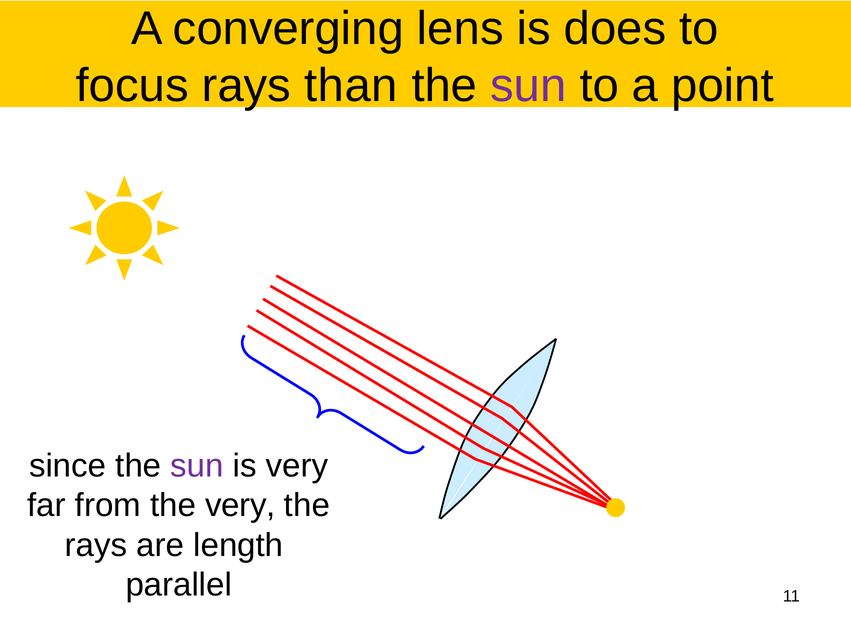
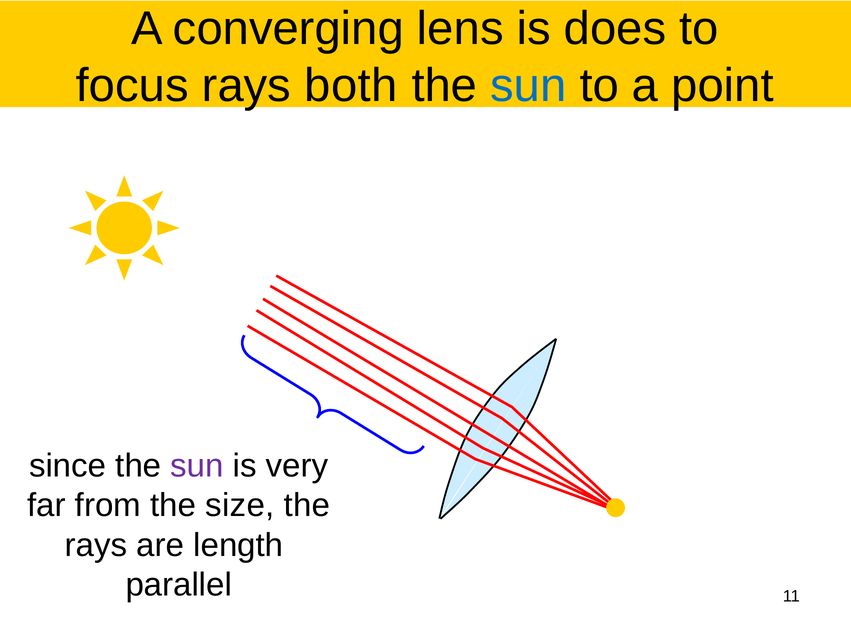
than: than -> both
sun at (528, 86) colour: purple -> blue
the very: very -> size
